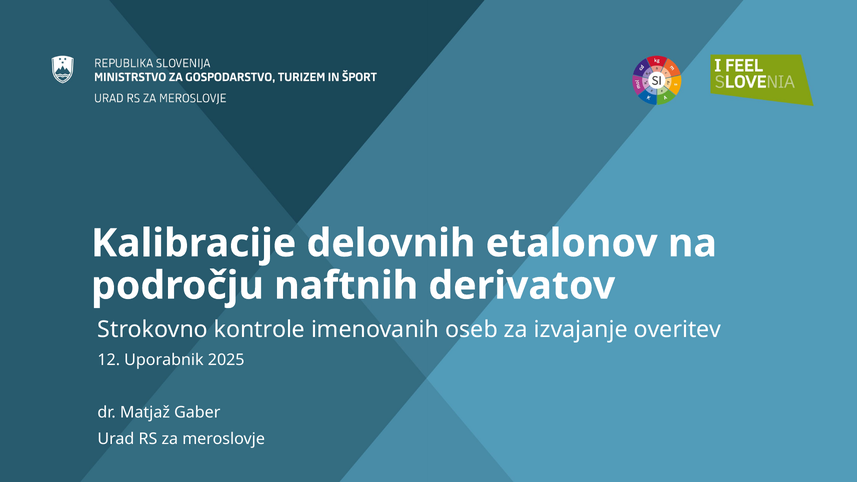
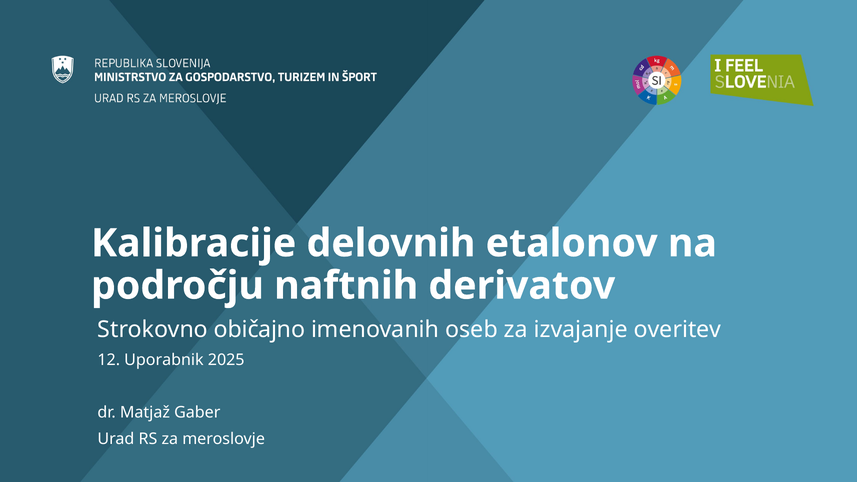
kontrole: kontrole -> običajno
